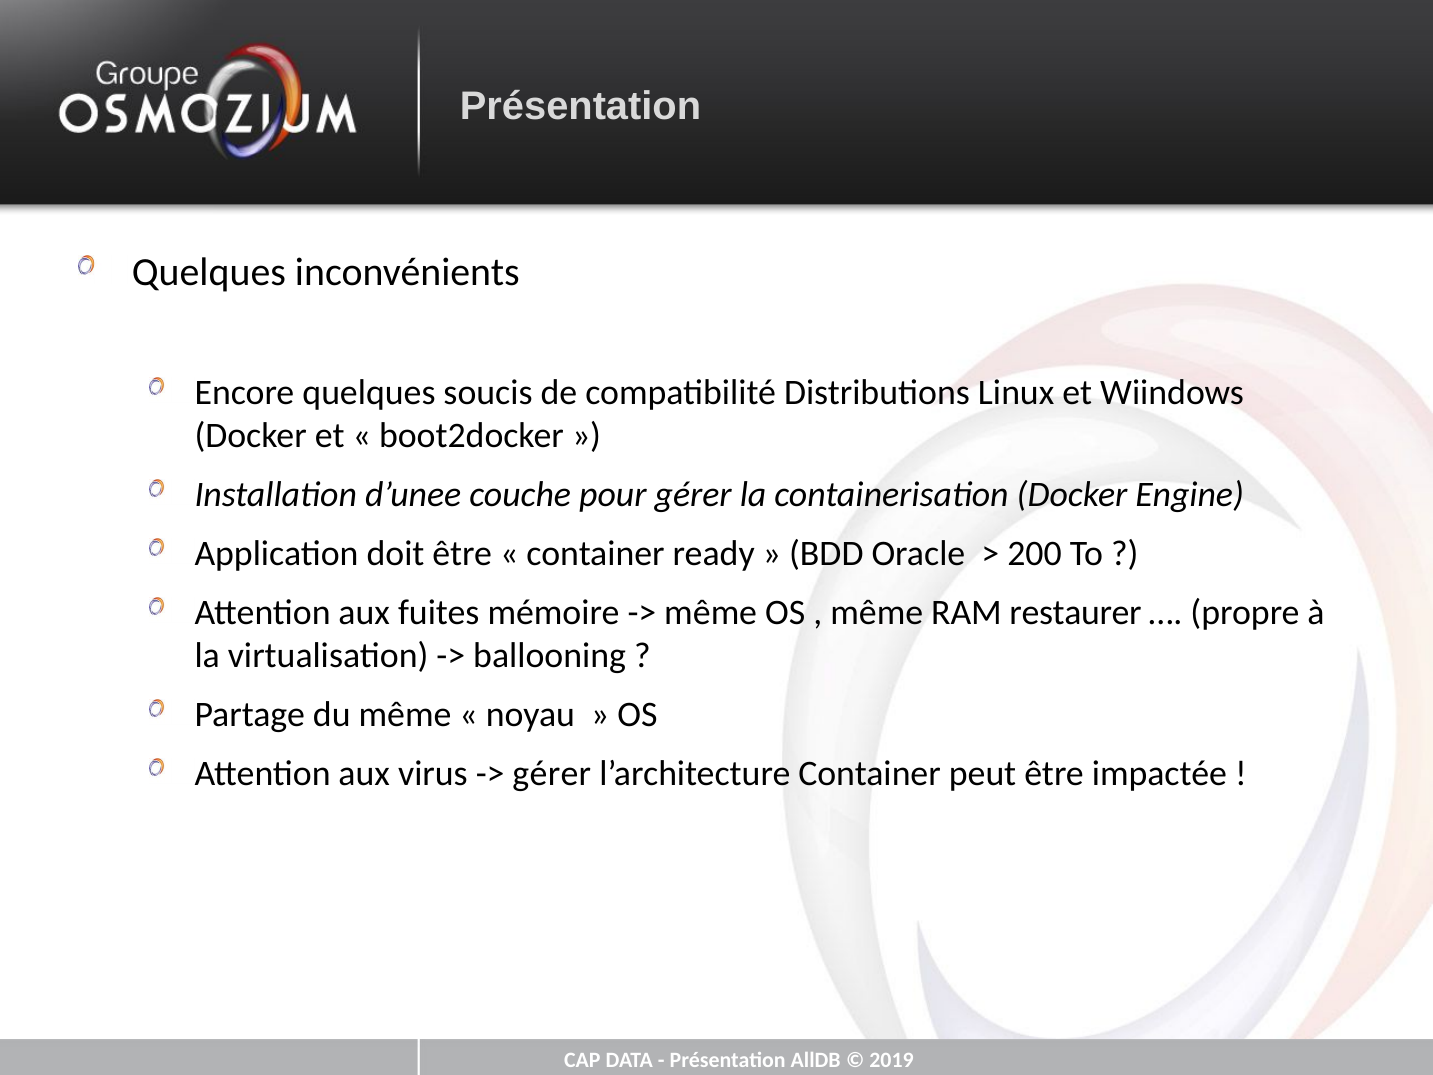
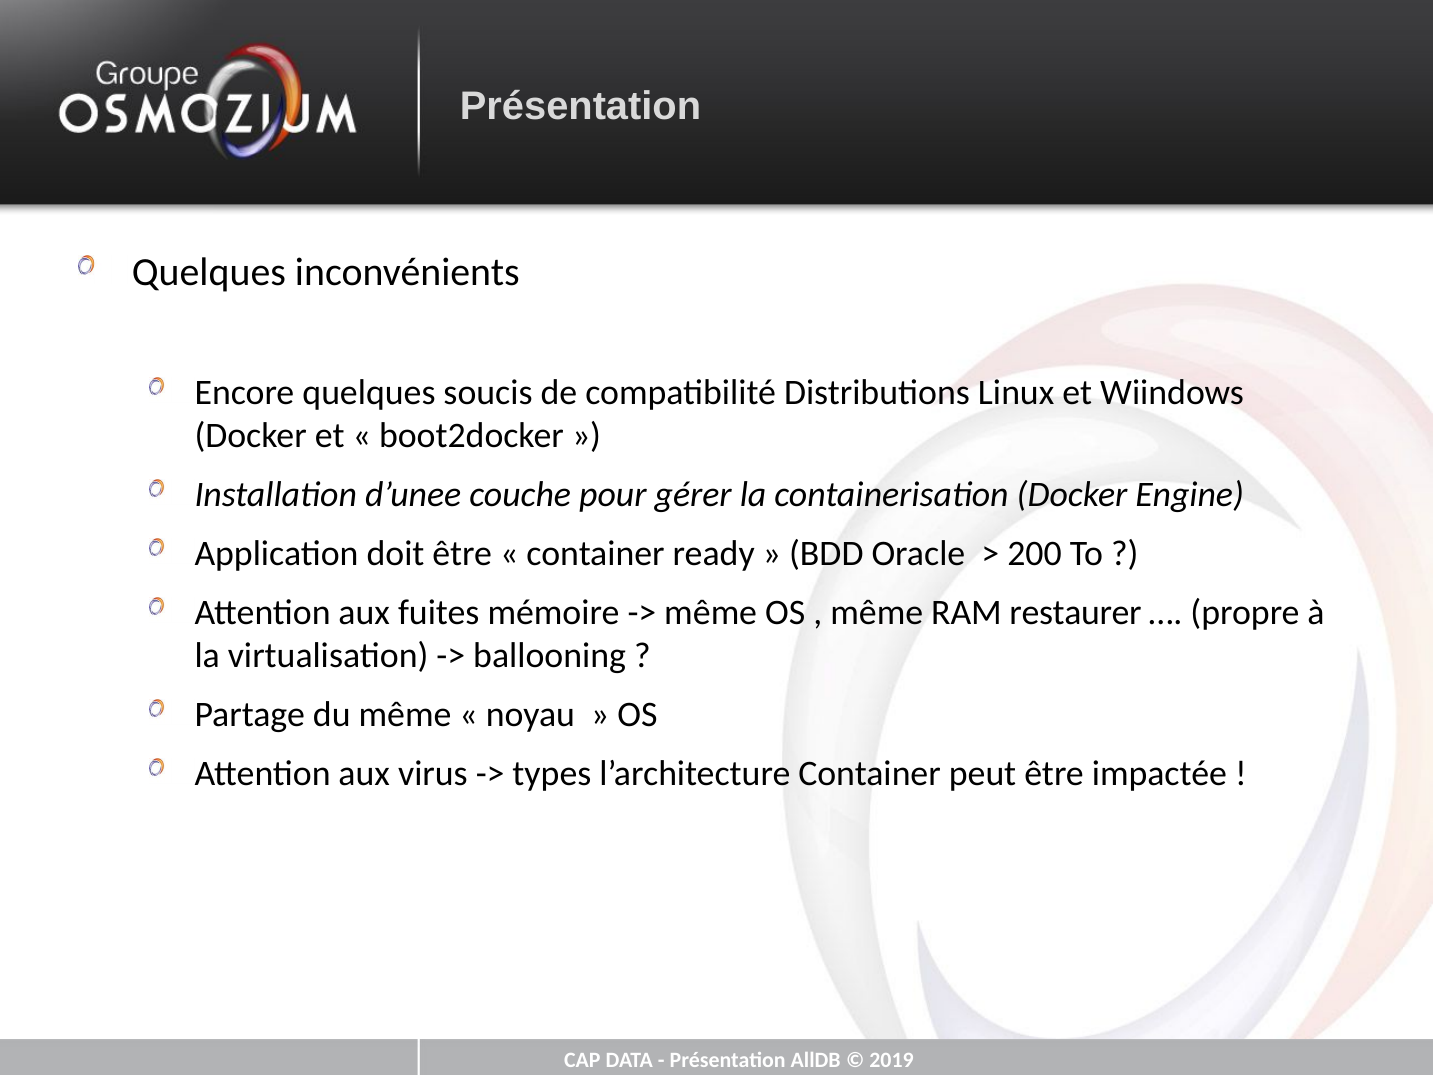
gérer at (552, 773): gérer -> types
